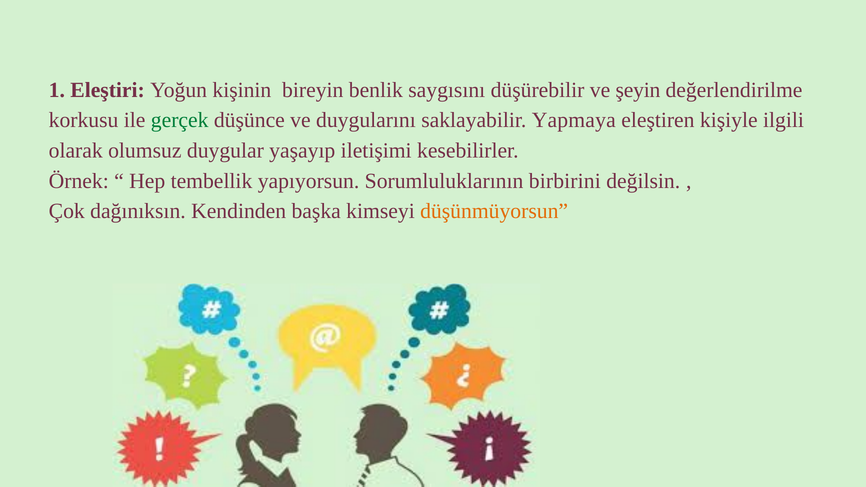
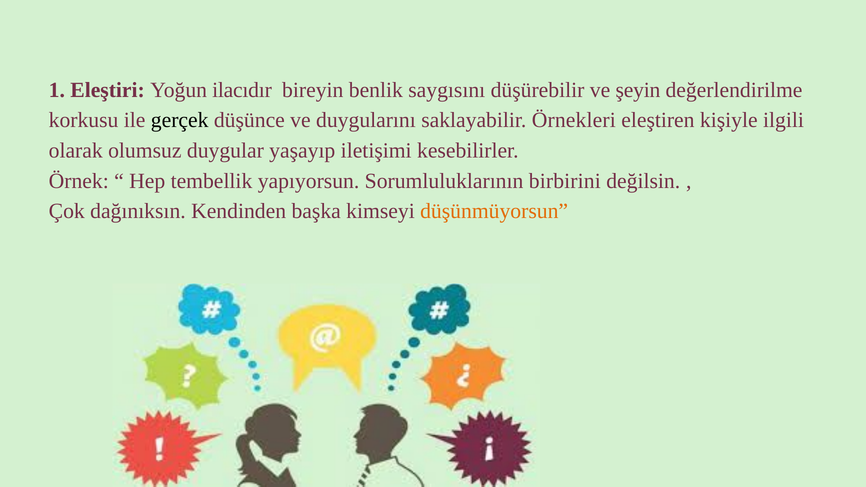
kişinin: kişinin -> ilacıdır
gerçek colour: green -> black
Yapmaya: Yapmaya -> Örnekleri
